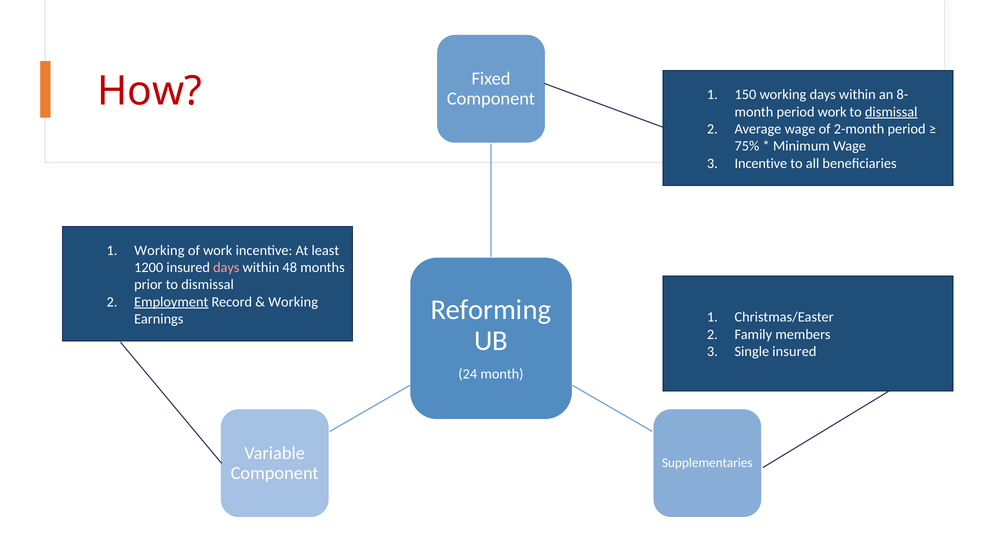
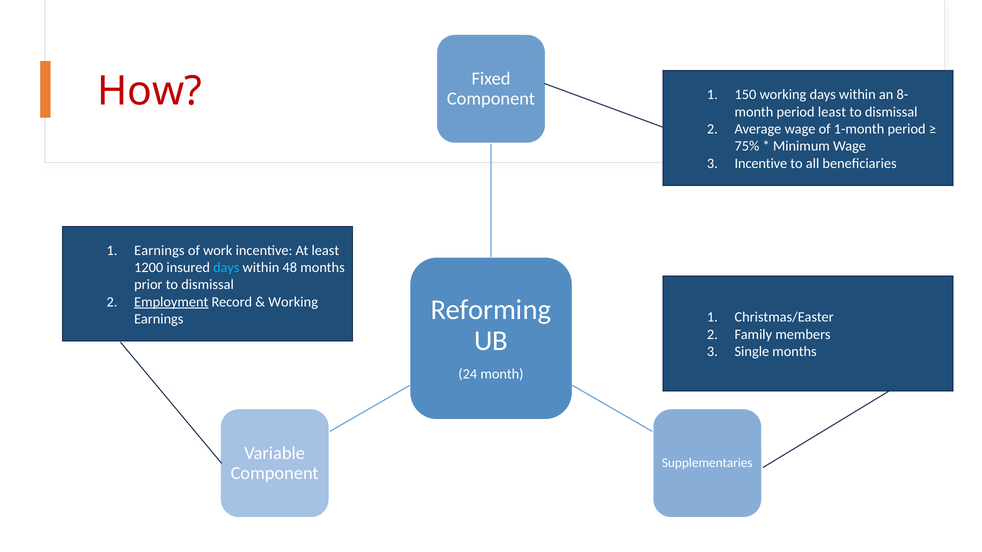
period work: work -> least
dismissal at (891, 112) underline: present -> none
2-month: 2-month -> 1-month
Working at (159, 251): Working -> Earnings
days at (226, 268) colour: pink -> light blue
Single insured: insured -> months
